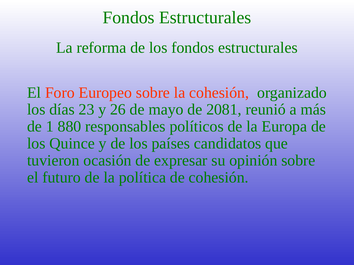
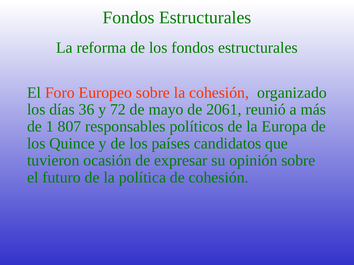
23: 23 -> 36
26: 26 -> 72
2081: 2081 -> 2061
880: 880 -> 807
